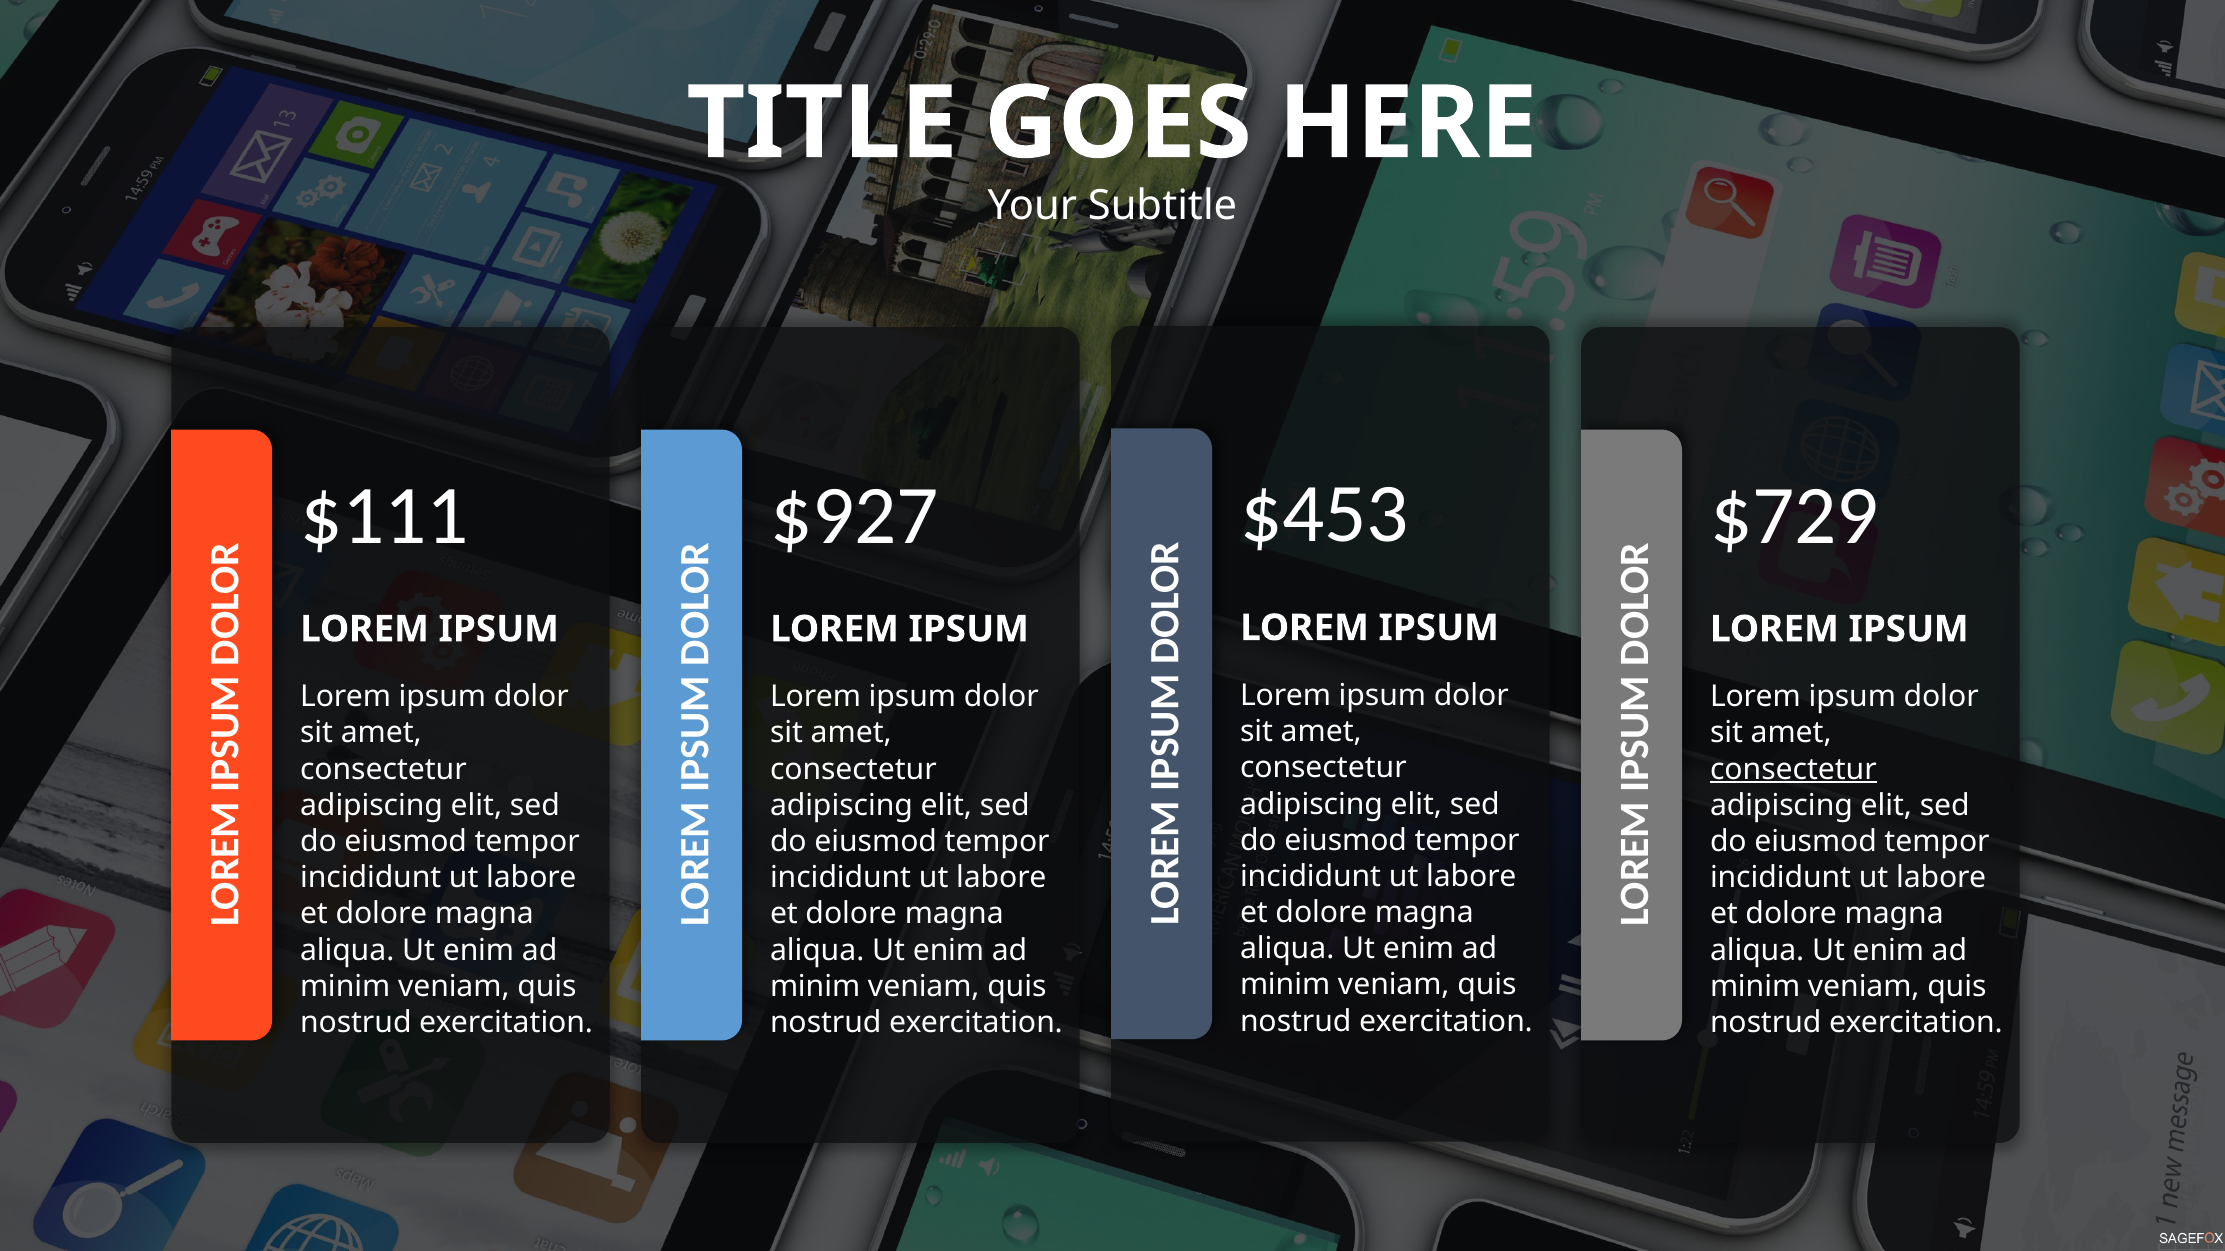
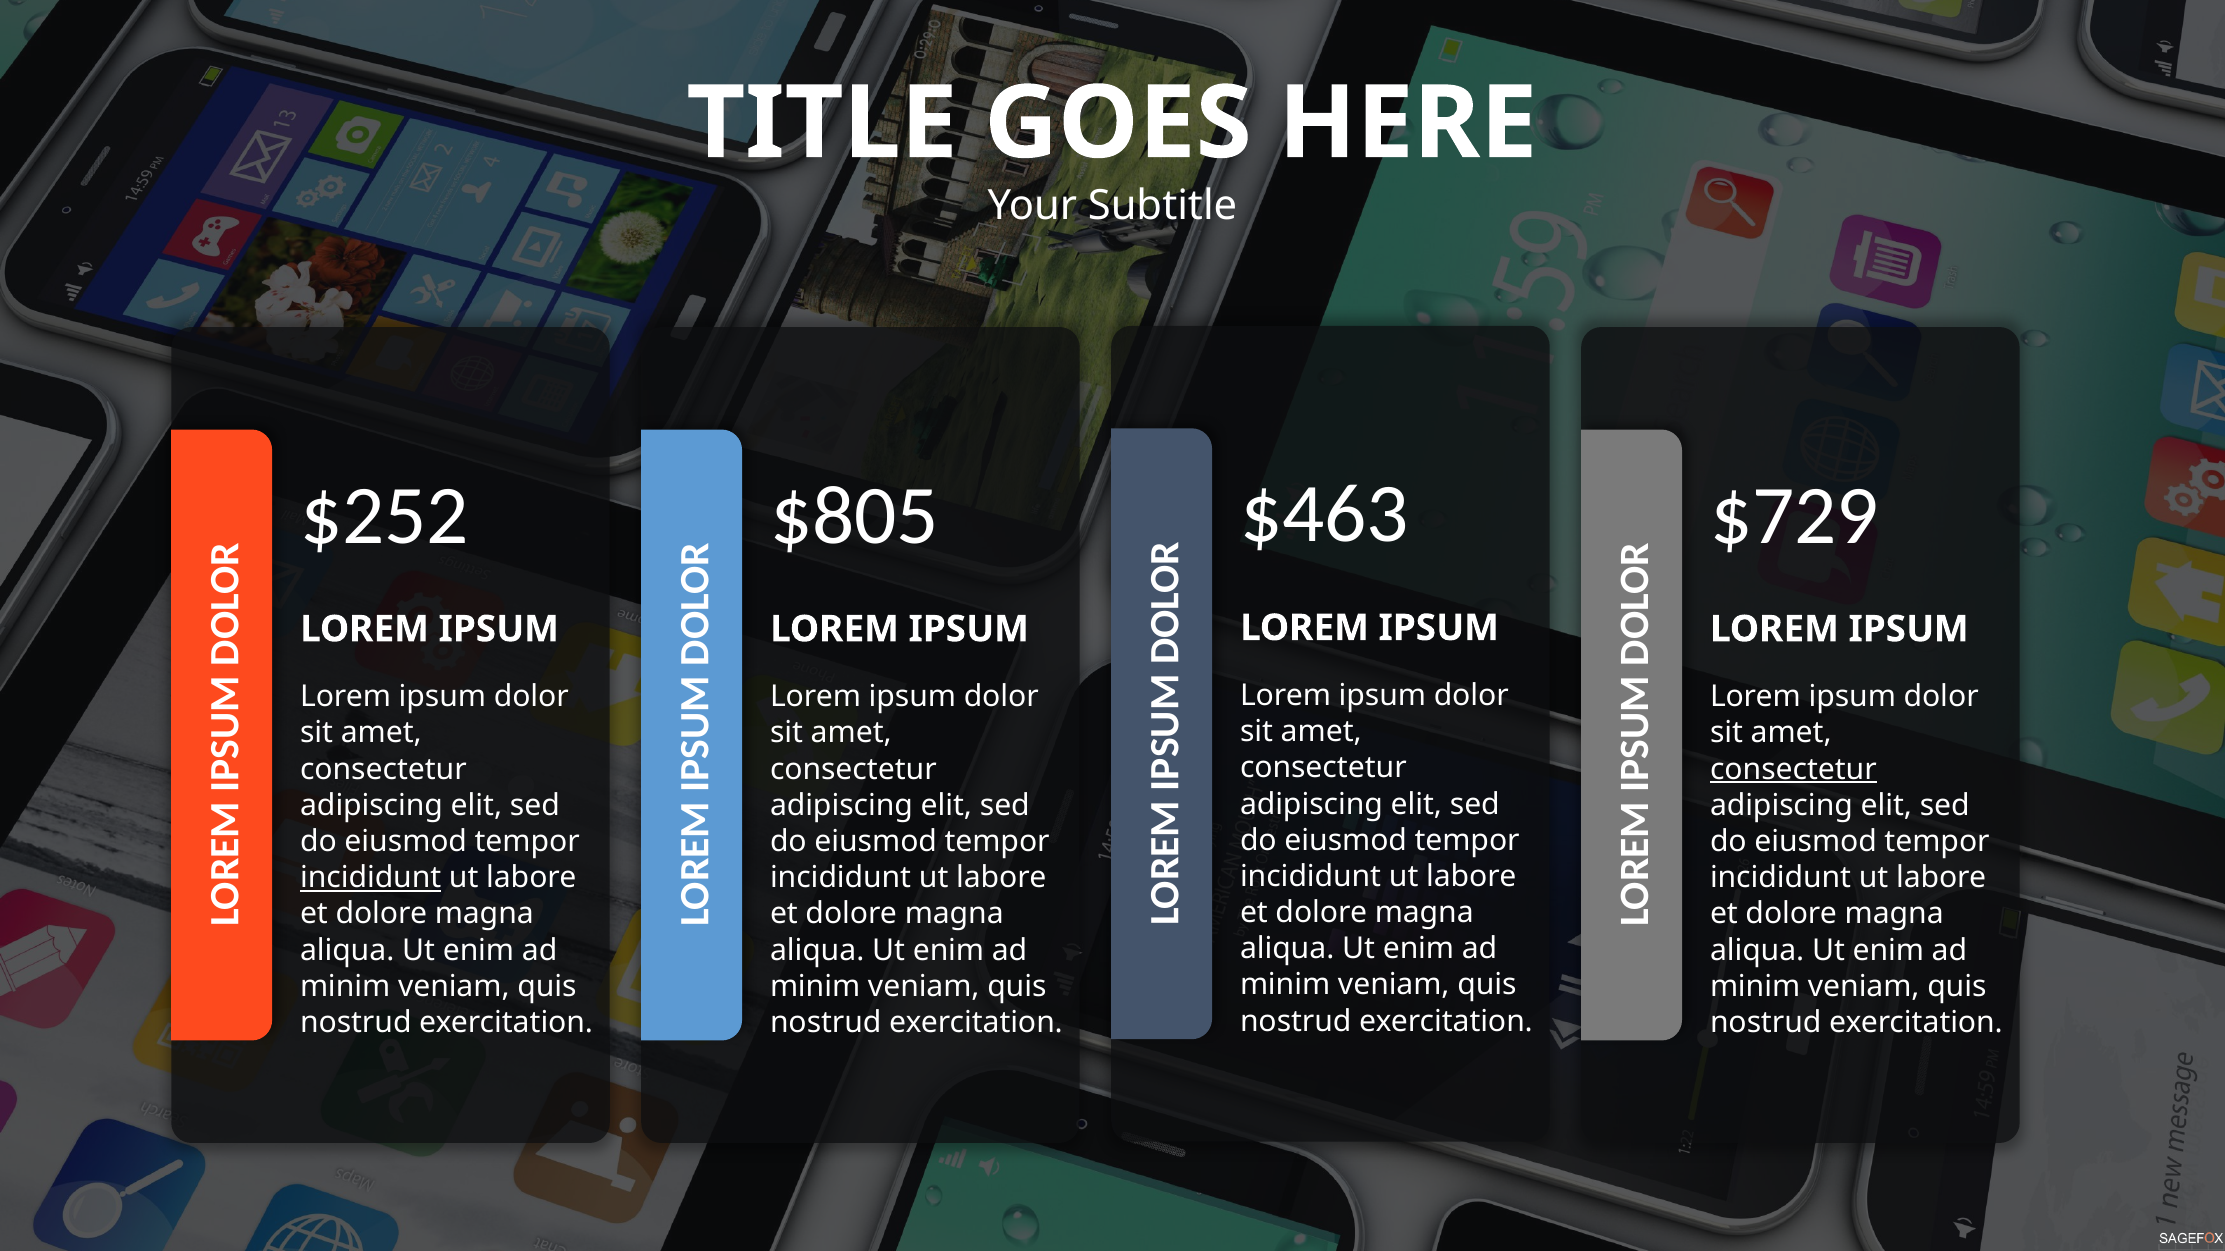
$453: $453 -> $463
$111: $111 -> $252
$927: $927 -> $805
incididunt at (371, 878) underline: none -> present
